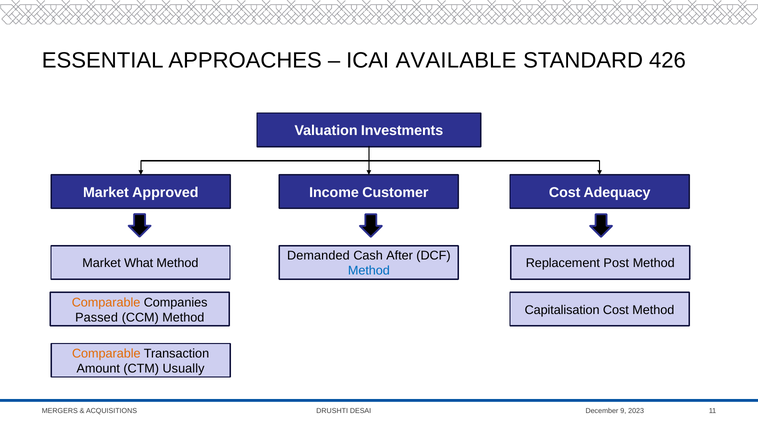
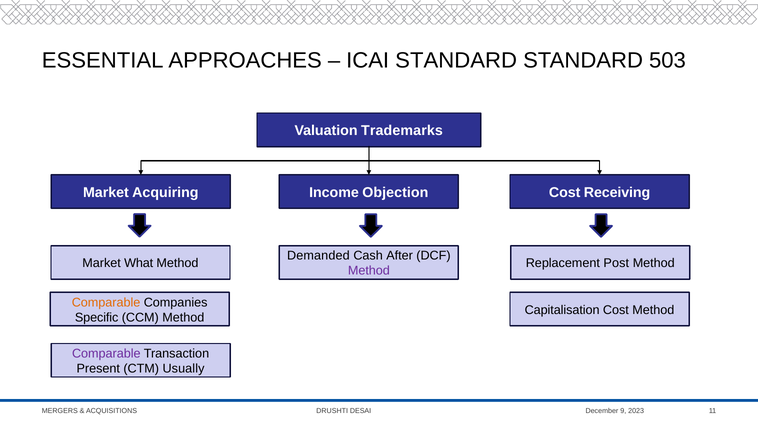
ICAI AVAILABLE: AVAILABLE -> STANDARD
426: 426 -> 503
Investments: Investments -> Trademarks
Approved: Approved -> Acquiring
Customer: Customer -> Objection
Adequacy: Adequacy -> Receiving
Method at (369, 271) colour: blue -> purple
Passed: Passed -> Specific
Comparable at (106, 354) colour: orange -> purple
Amount: Amount -> Present
